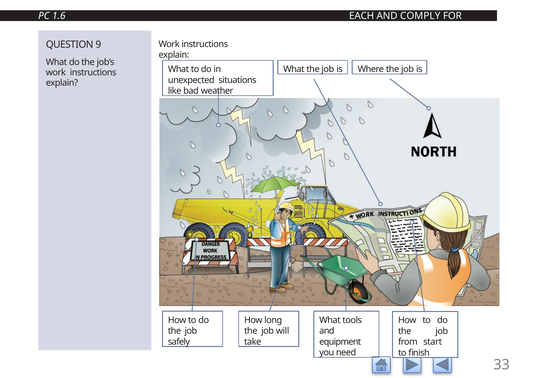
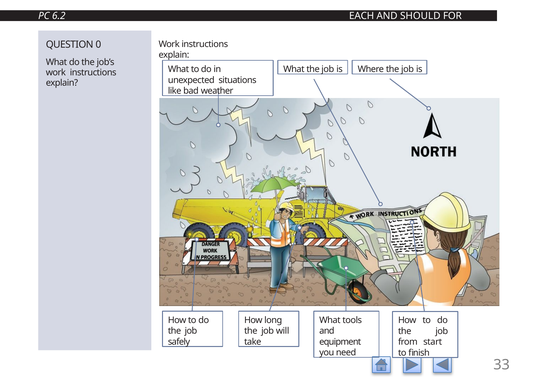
1.6: 1.6 -> 6.2
COMPLY: COMPLY -> SHOULD
9: 9 -> 0
